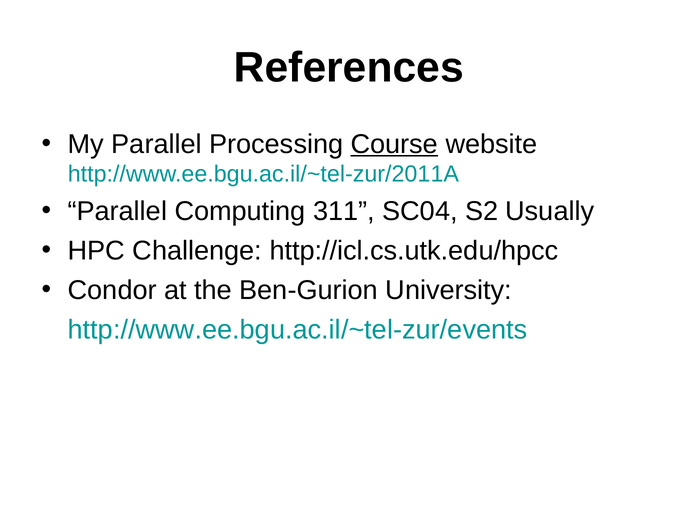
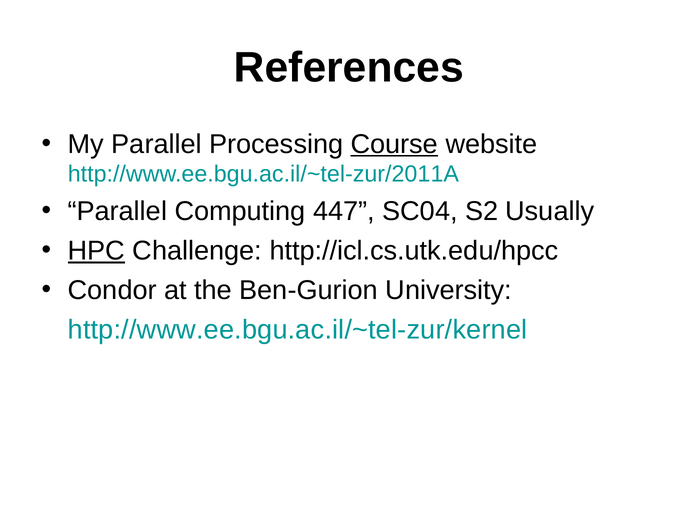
311: 311 -> 447
HPC underline: none -> present
http://www.ee.bgu.ac.il/~tel-zur/events: http://www.ee.bgu.ac.il/~tel-zur/events -> http://www.ee.bgu.ac.il/~tel-zur/kernel
